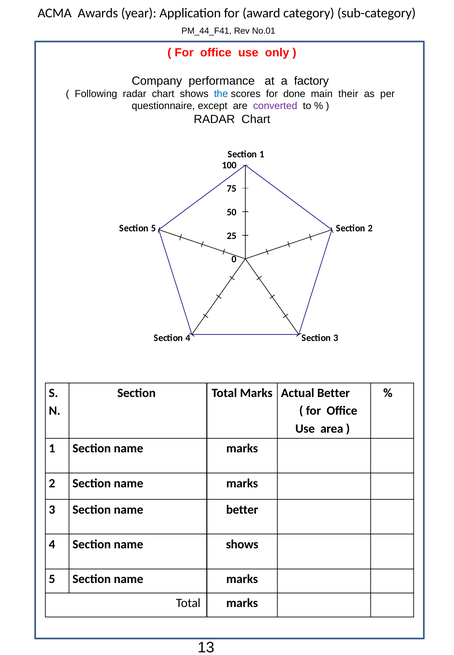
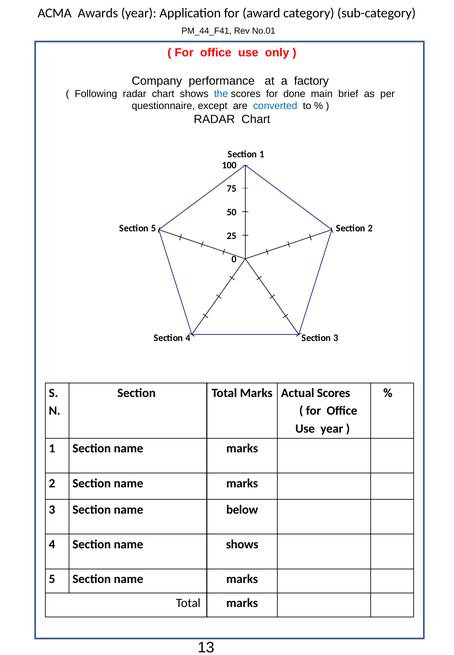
their: their -> brief
converted colour: purple -> blue
Actual Better: Better -> Scores
Use area: area -> year
name better: better -> below
